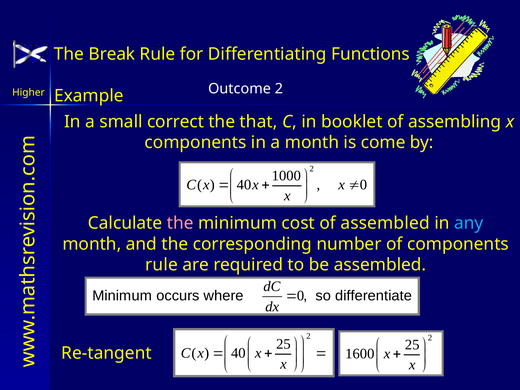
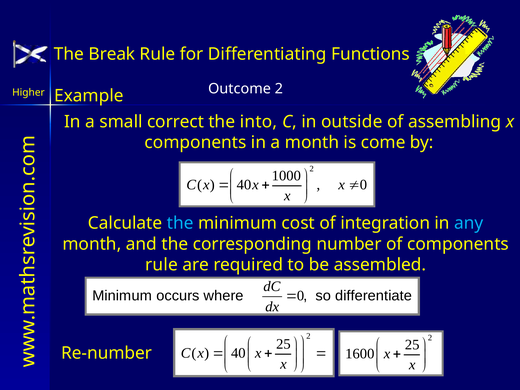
that: that -> into
booklet: booklet -> outside
the at (180, 223) colour: pink -> light blue
of assembled: assembled -> integration
Re-tangent: Re-tangent -> Re-number
